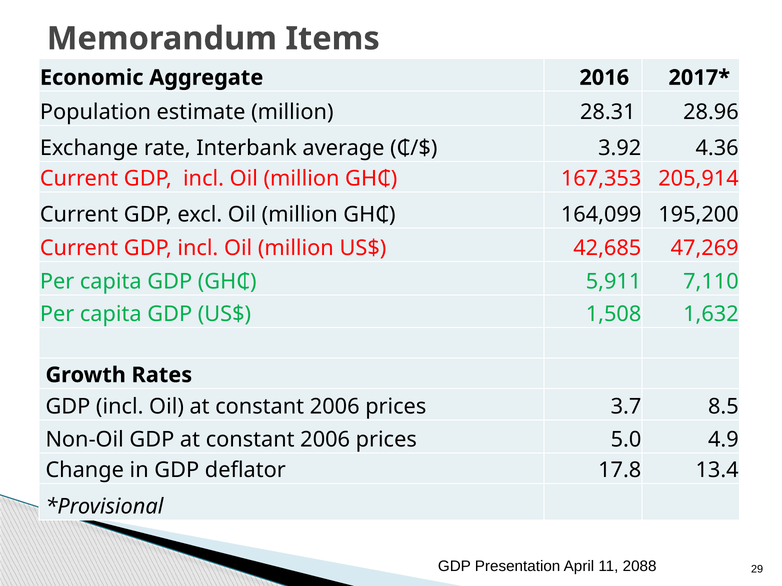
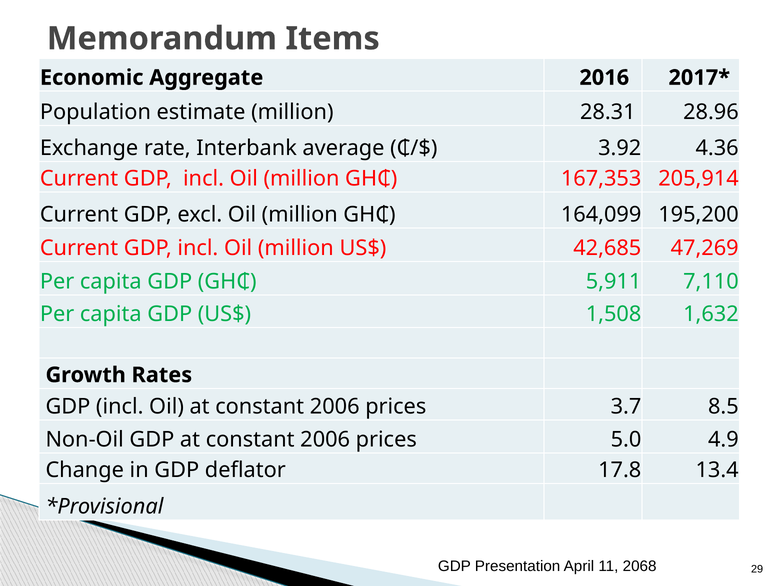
2088: 2088 -> 2068
